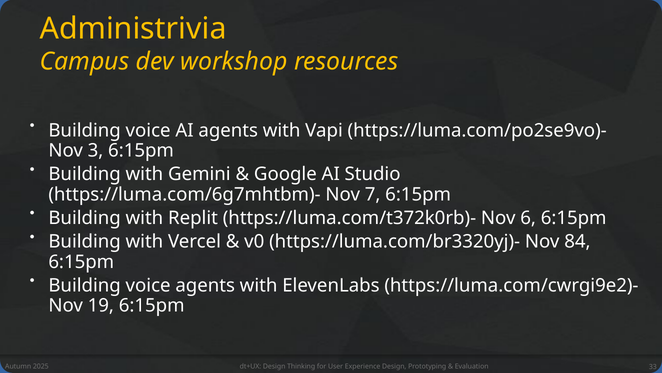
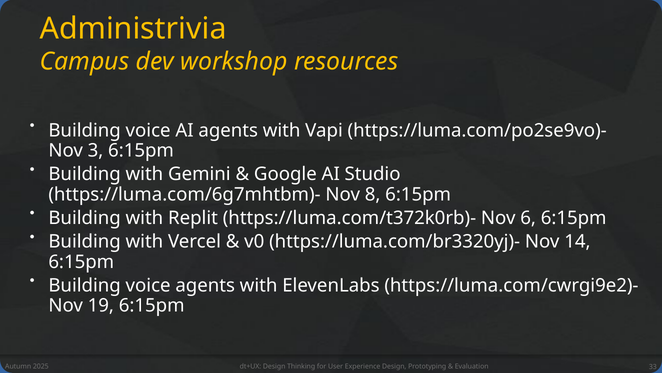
7: 7 -> 8
84: 84 -> 14
